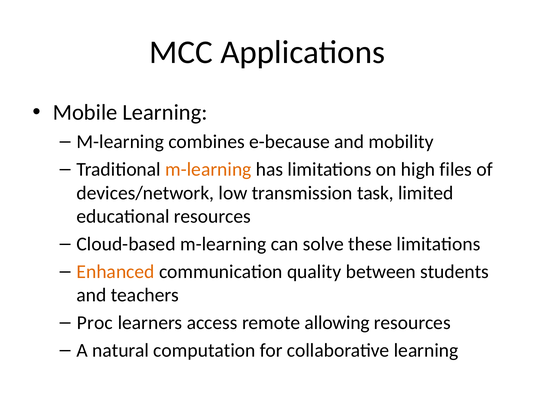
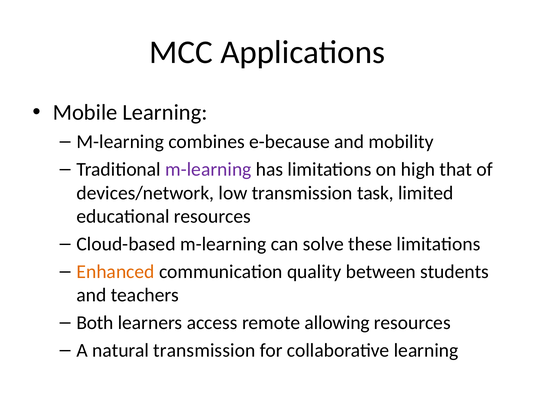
m-learning at (208, 170) colour: orange -> purple
files: files -> that
Proc: Proc -> Both
natural computation: computation -> transmission
